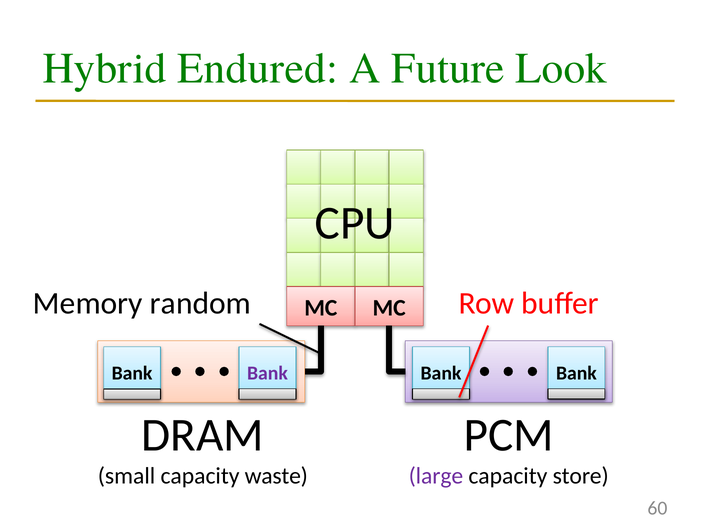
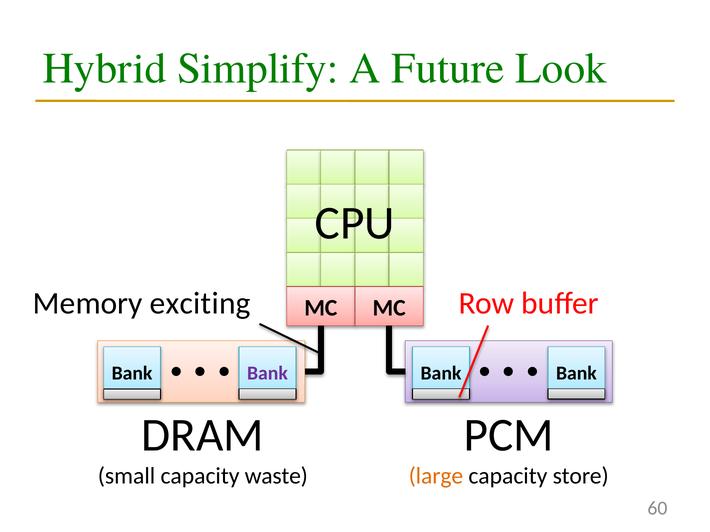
Endured: Endured -> Simplify
random: random -> exciting
large colour: purple -> orange
